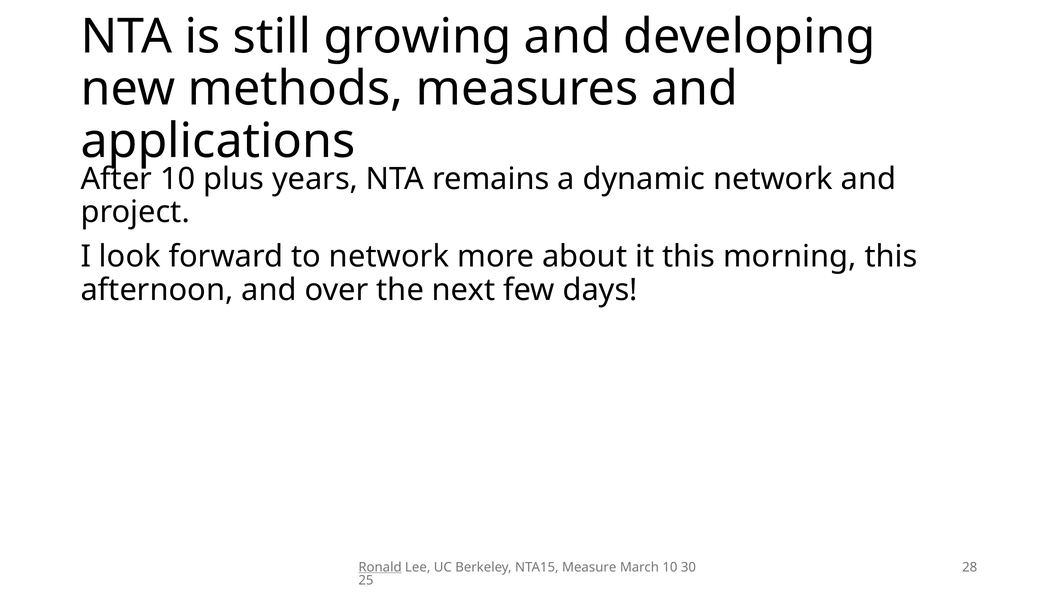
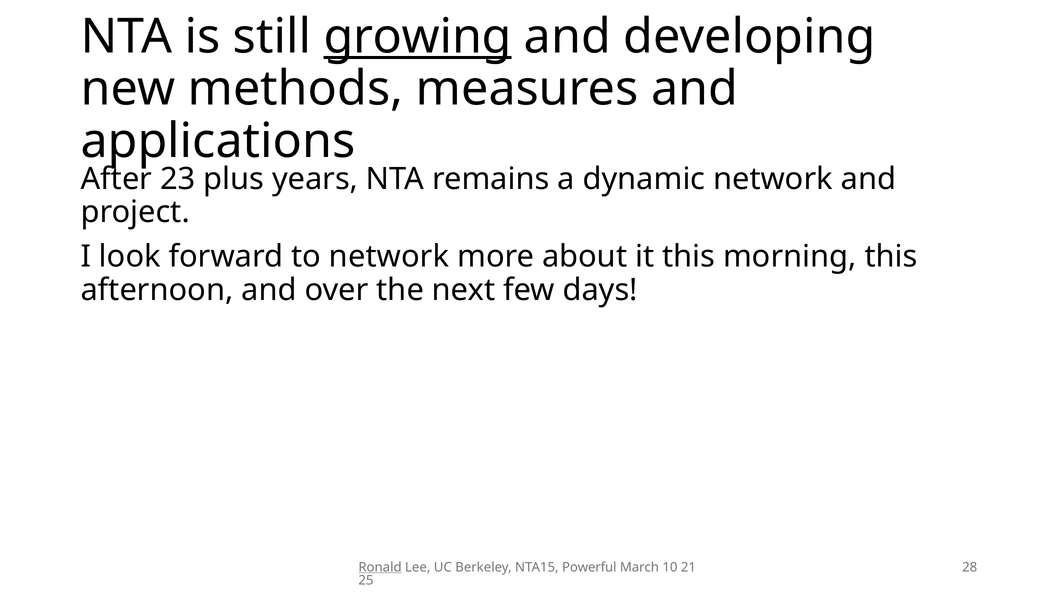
growing underline: none -> present
After 10: 10 -> 23
Measure: Measure -> Powerful
30: 30 -> 21
